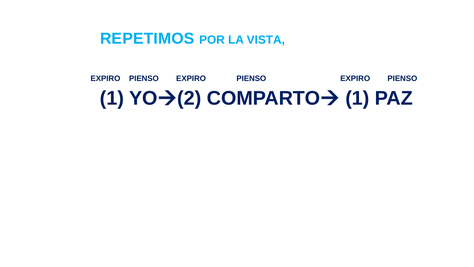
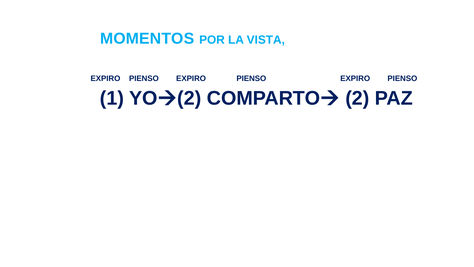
REPETIMOS: REPETIMOS -> MOMENTOS
1 at (357, 98): 1 -> 2
